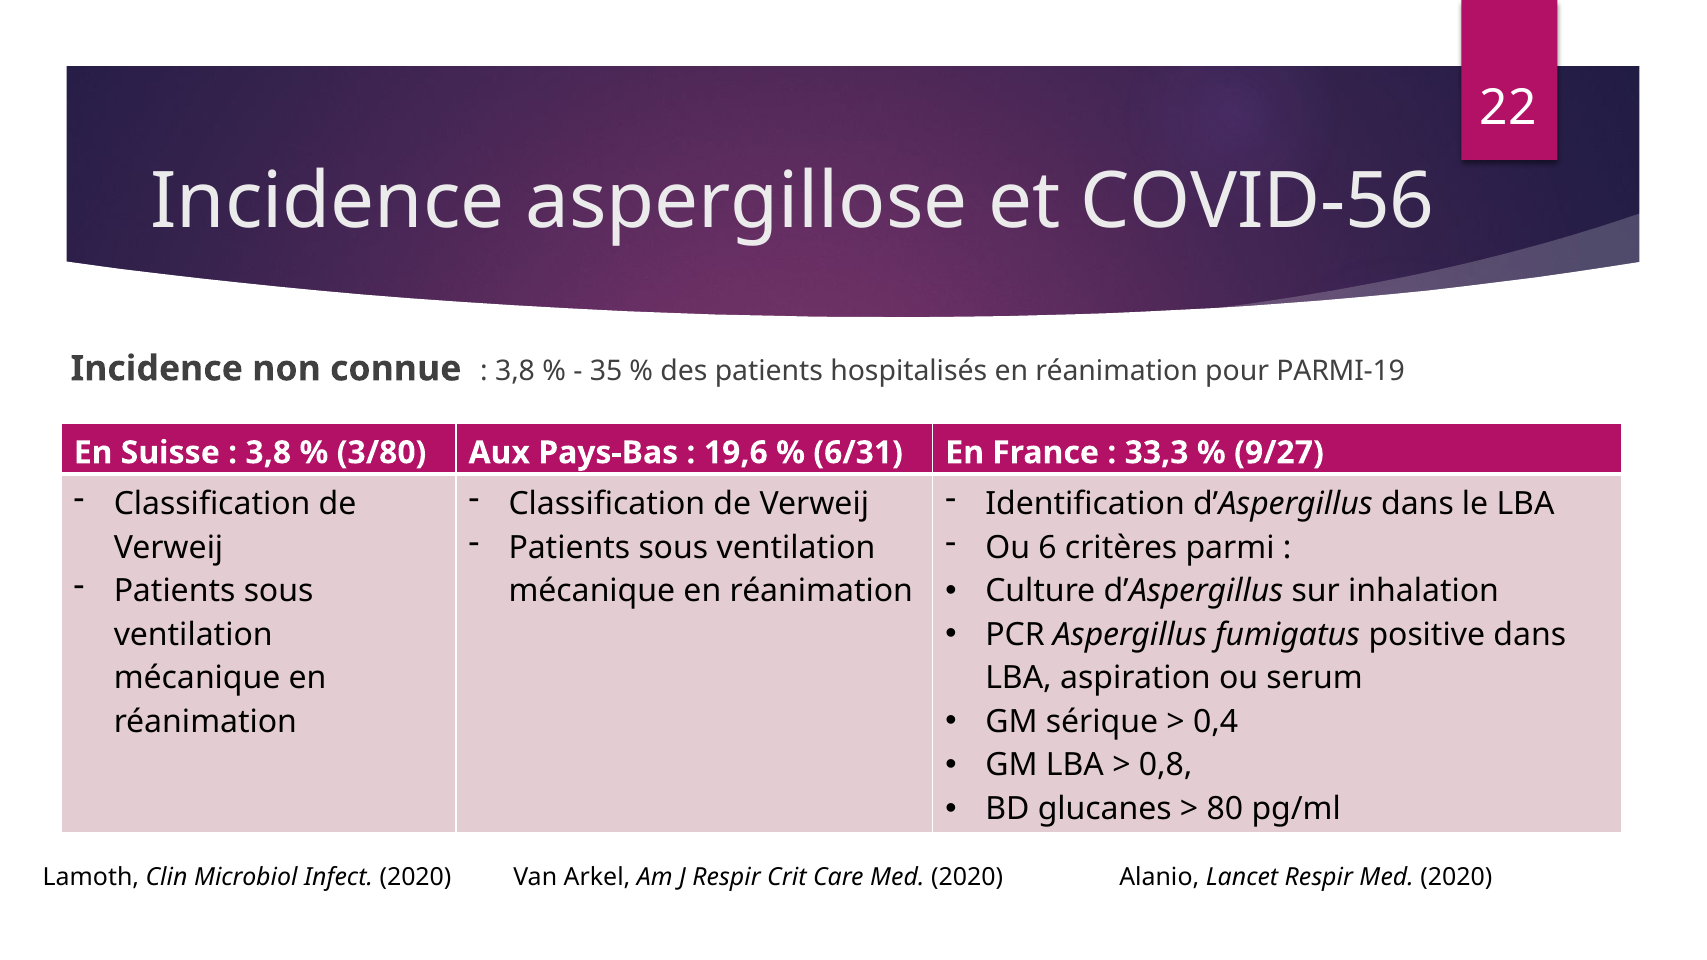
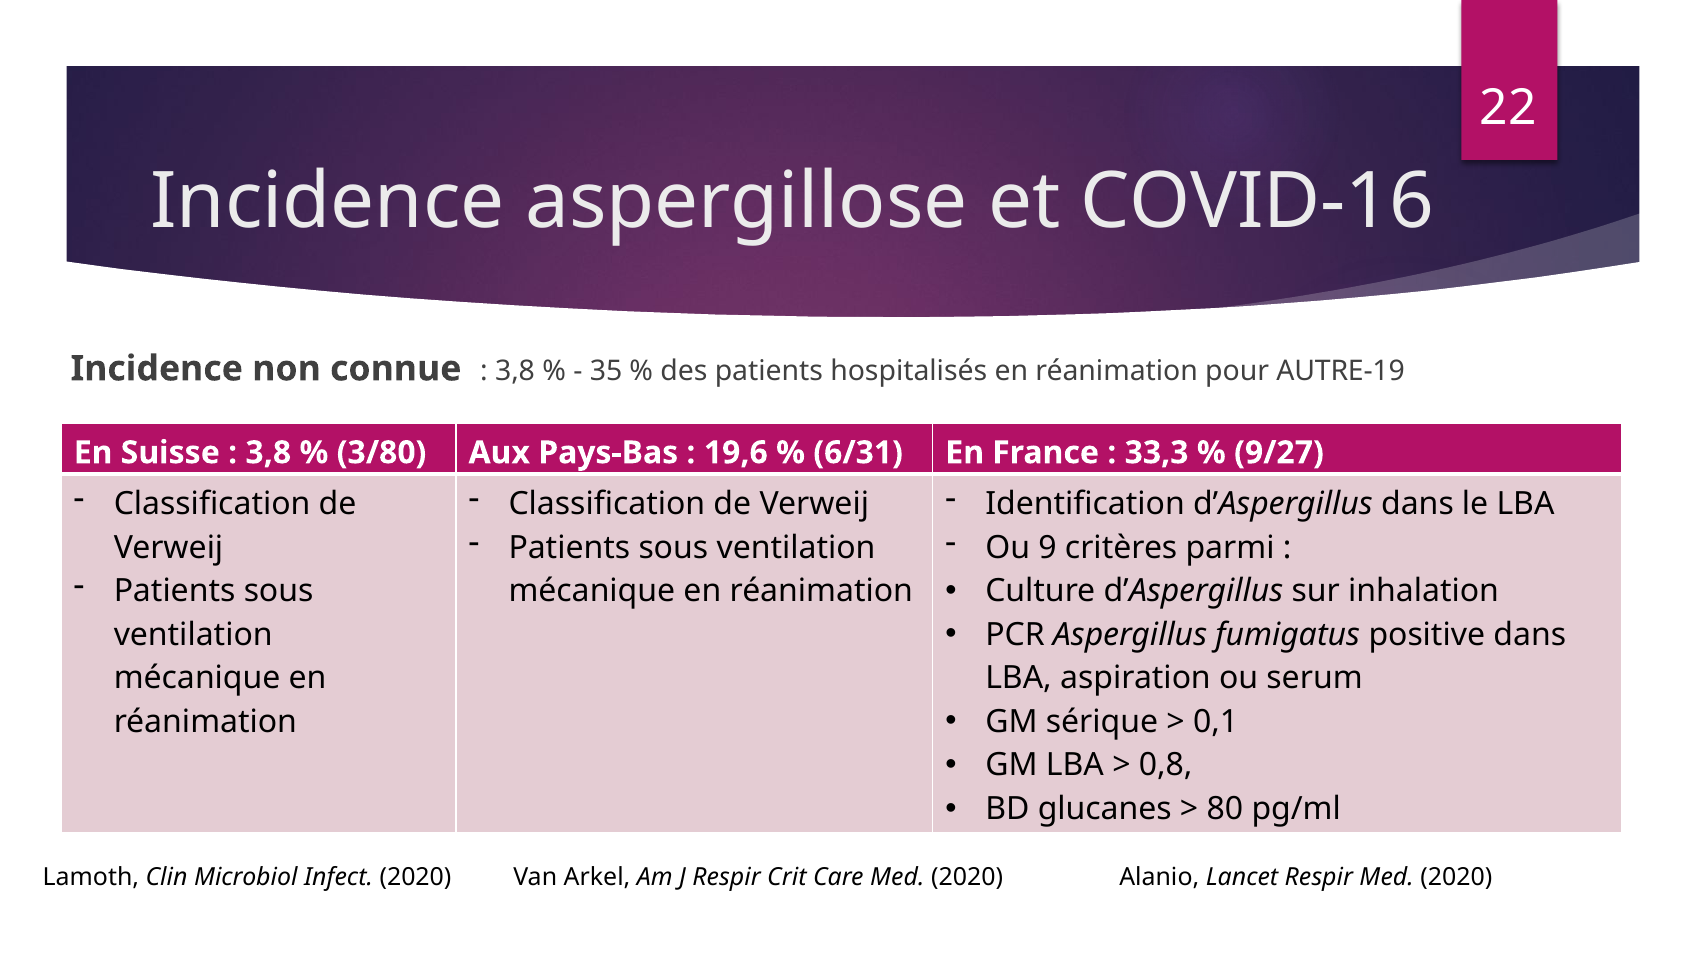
COVID-56: COVID-56 -> COVID-16
PARMI-19: PARMI-19 -> AUTRE-19
6: 6 -> 9
0,4: 0,4 -> 0,1
